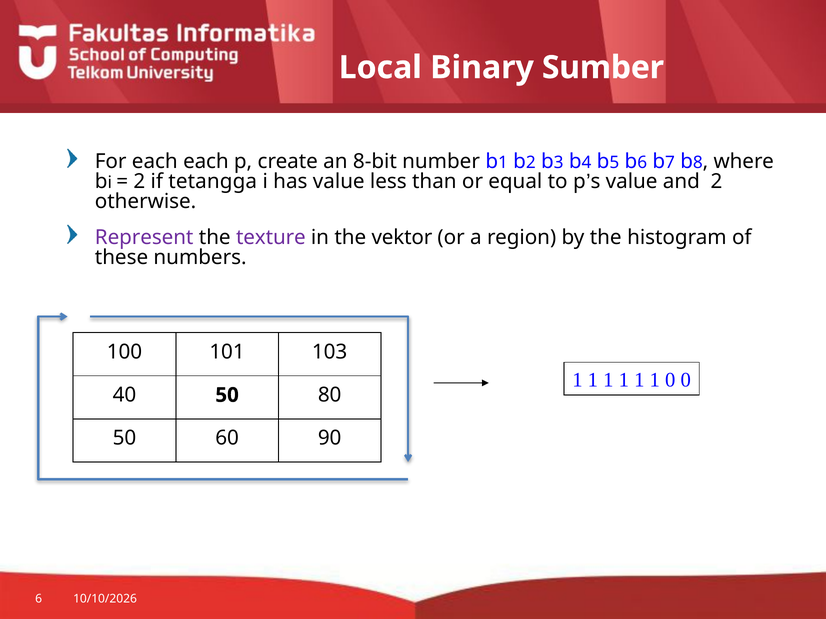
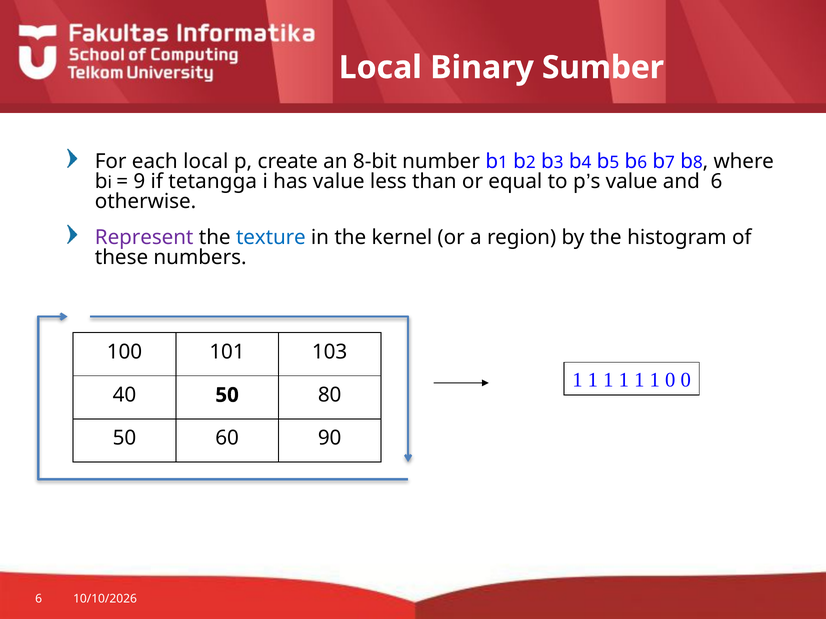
each each: each -> local
2 at (139, 182): 2 -> 9
and 2: 2 -> 6
texture colour: purple -> blue
vektor: vektor -> kernel
